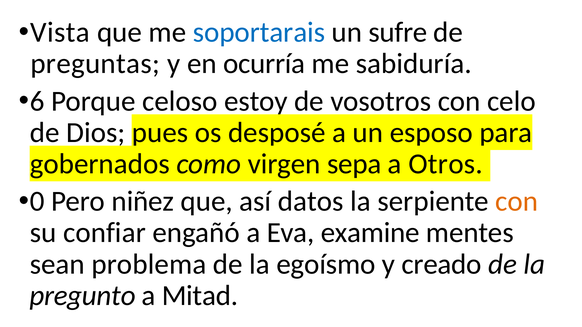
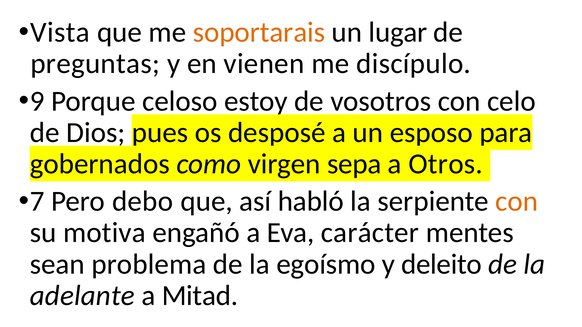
soportarais colour: blue -> orange
sufre: sufre -> lugar
ocurría: ocurría -> vienen
sabiduría: sabiduría -> discípulo
6: 6 -> 9
0: 0 -> 7
niñez: niñez -> debo
datos: datos -> habló
confiar: confiar -> motiva
examine: examine -> carácter
creado: creado -> deleito
pregunto: pregunto -> adelante
